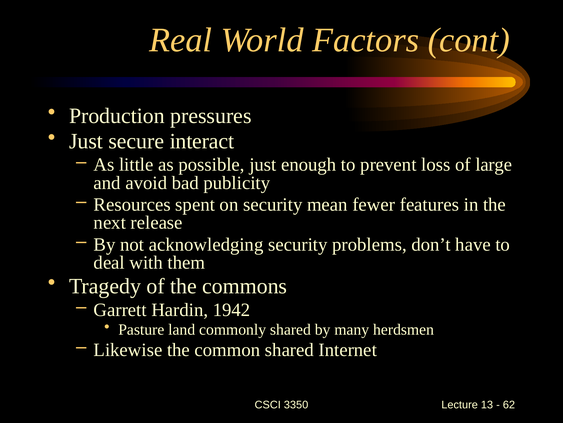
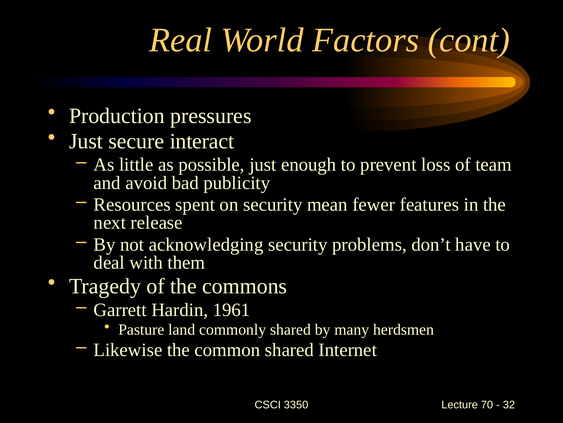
large: large -> team
1942: 1942 -> 1961
13: 13 -> 70
62: 62 -> 32
